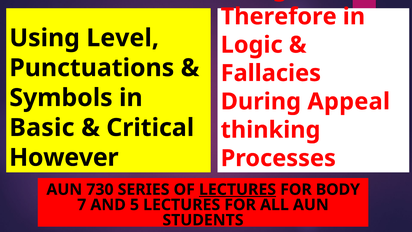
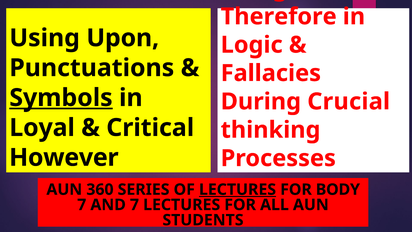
Level: Level -> Upon
Symbols underline: none -> present
Appeal: Appeal -> Crucial
Basic: Basic -> Loyal
730: 730 -> 360
AND 5: 5 -> 7
